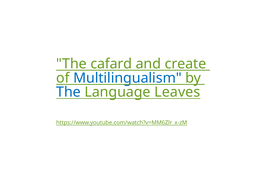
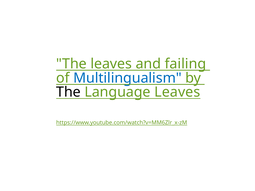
The cafard: cafard -> leaves
create: create -> failing
The at (68, 92) colour: blue -> black
